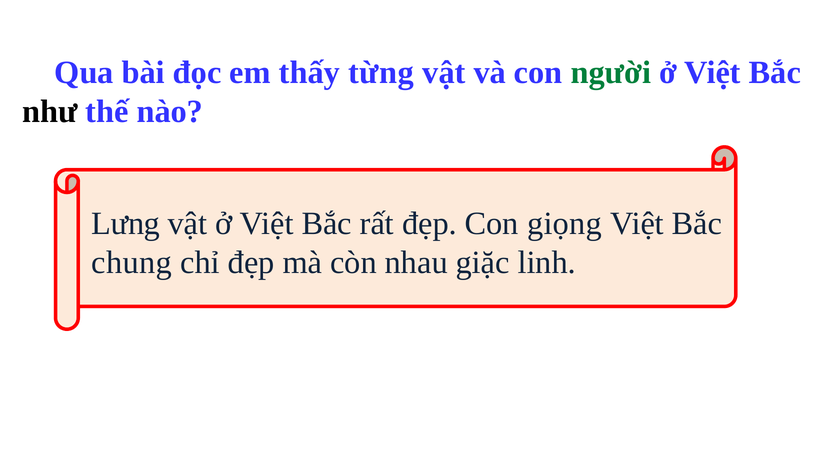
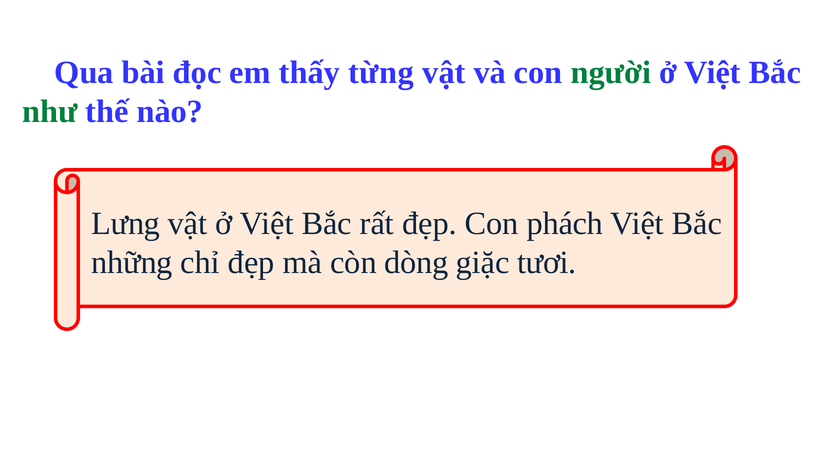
như colour: black -> green
giọng: giọng -> phách
chung: chung -> những
nhau: nhau -> dòng
linh: linh -> tươi
